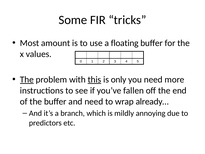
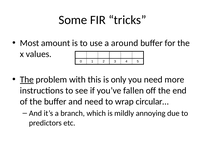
floating: floating -> around
this underline: present -> none
already…: already… -> circular…
